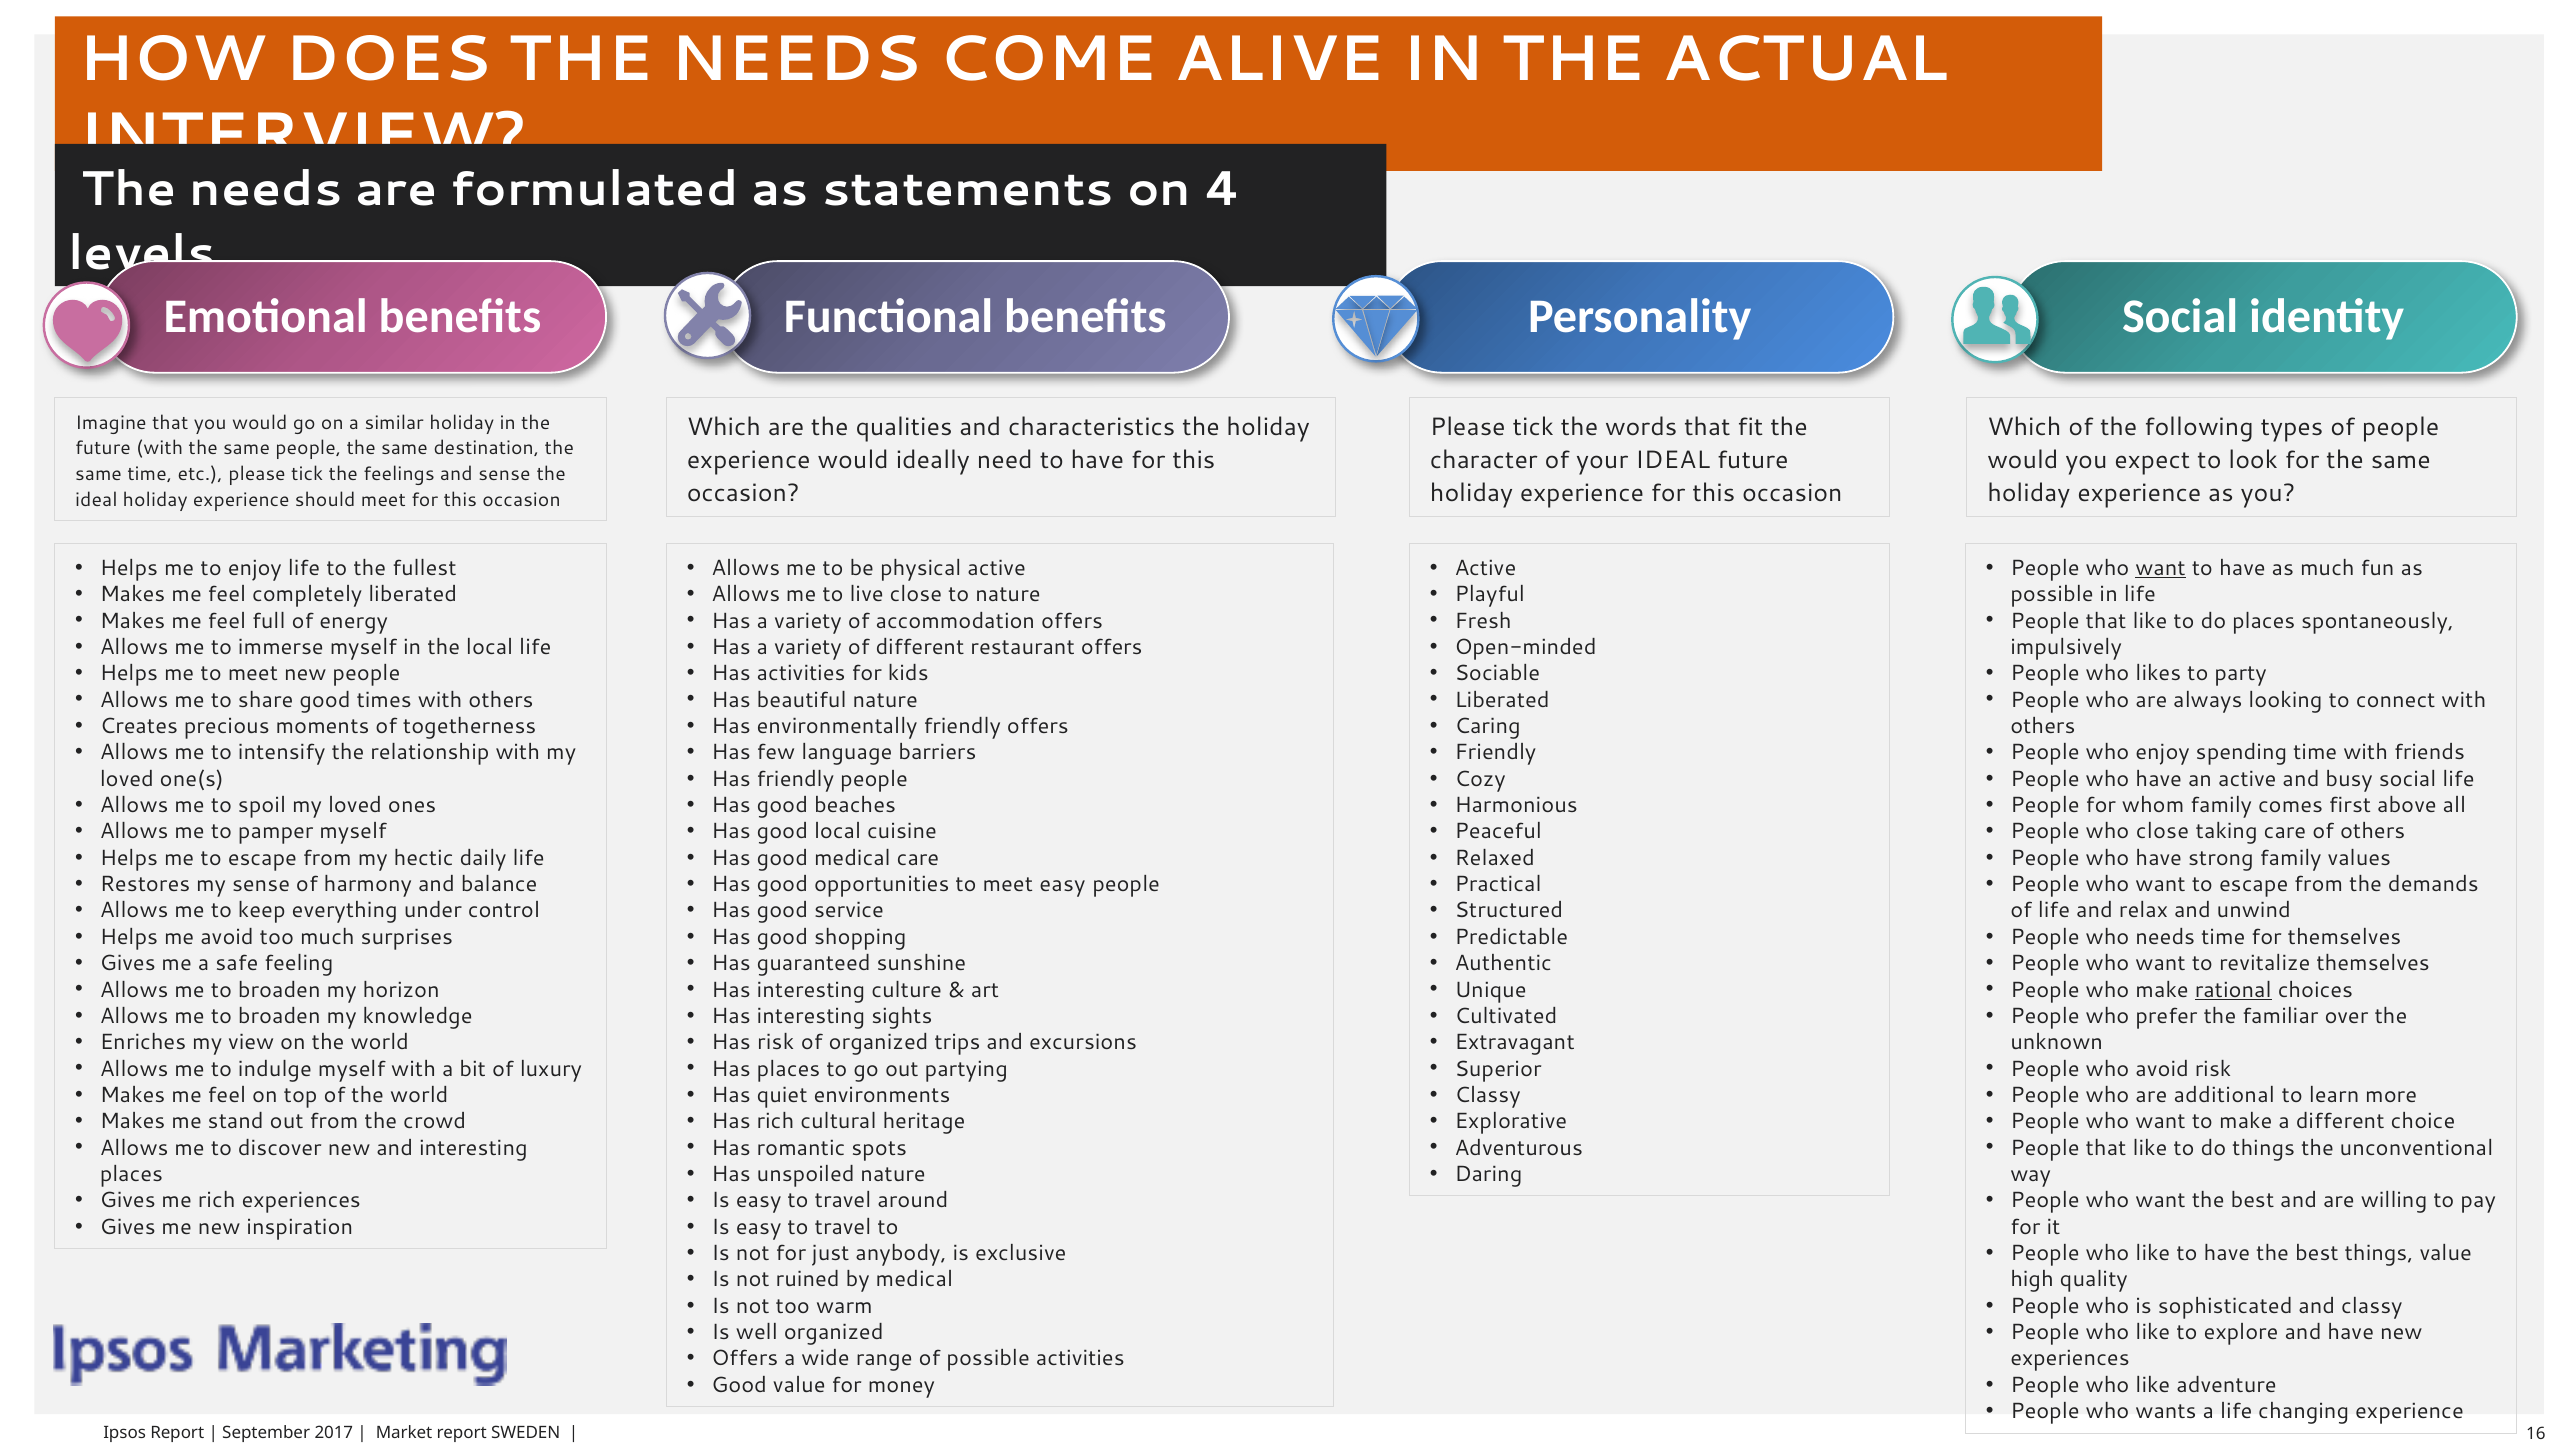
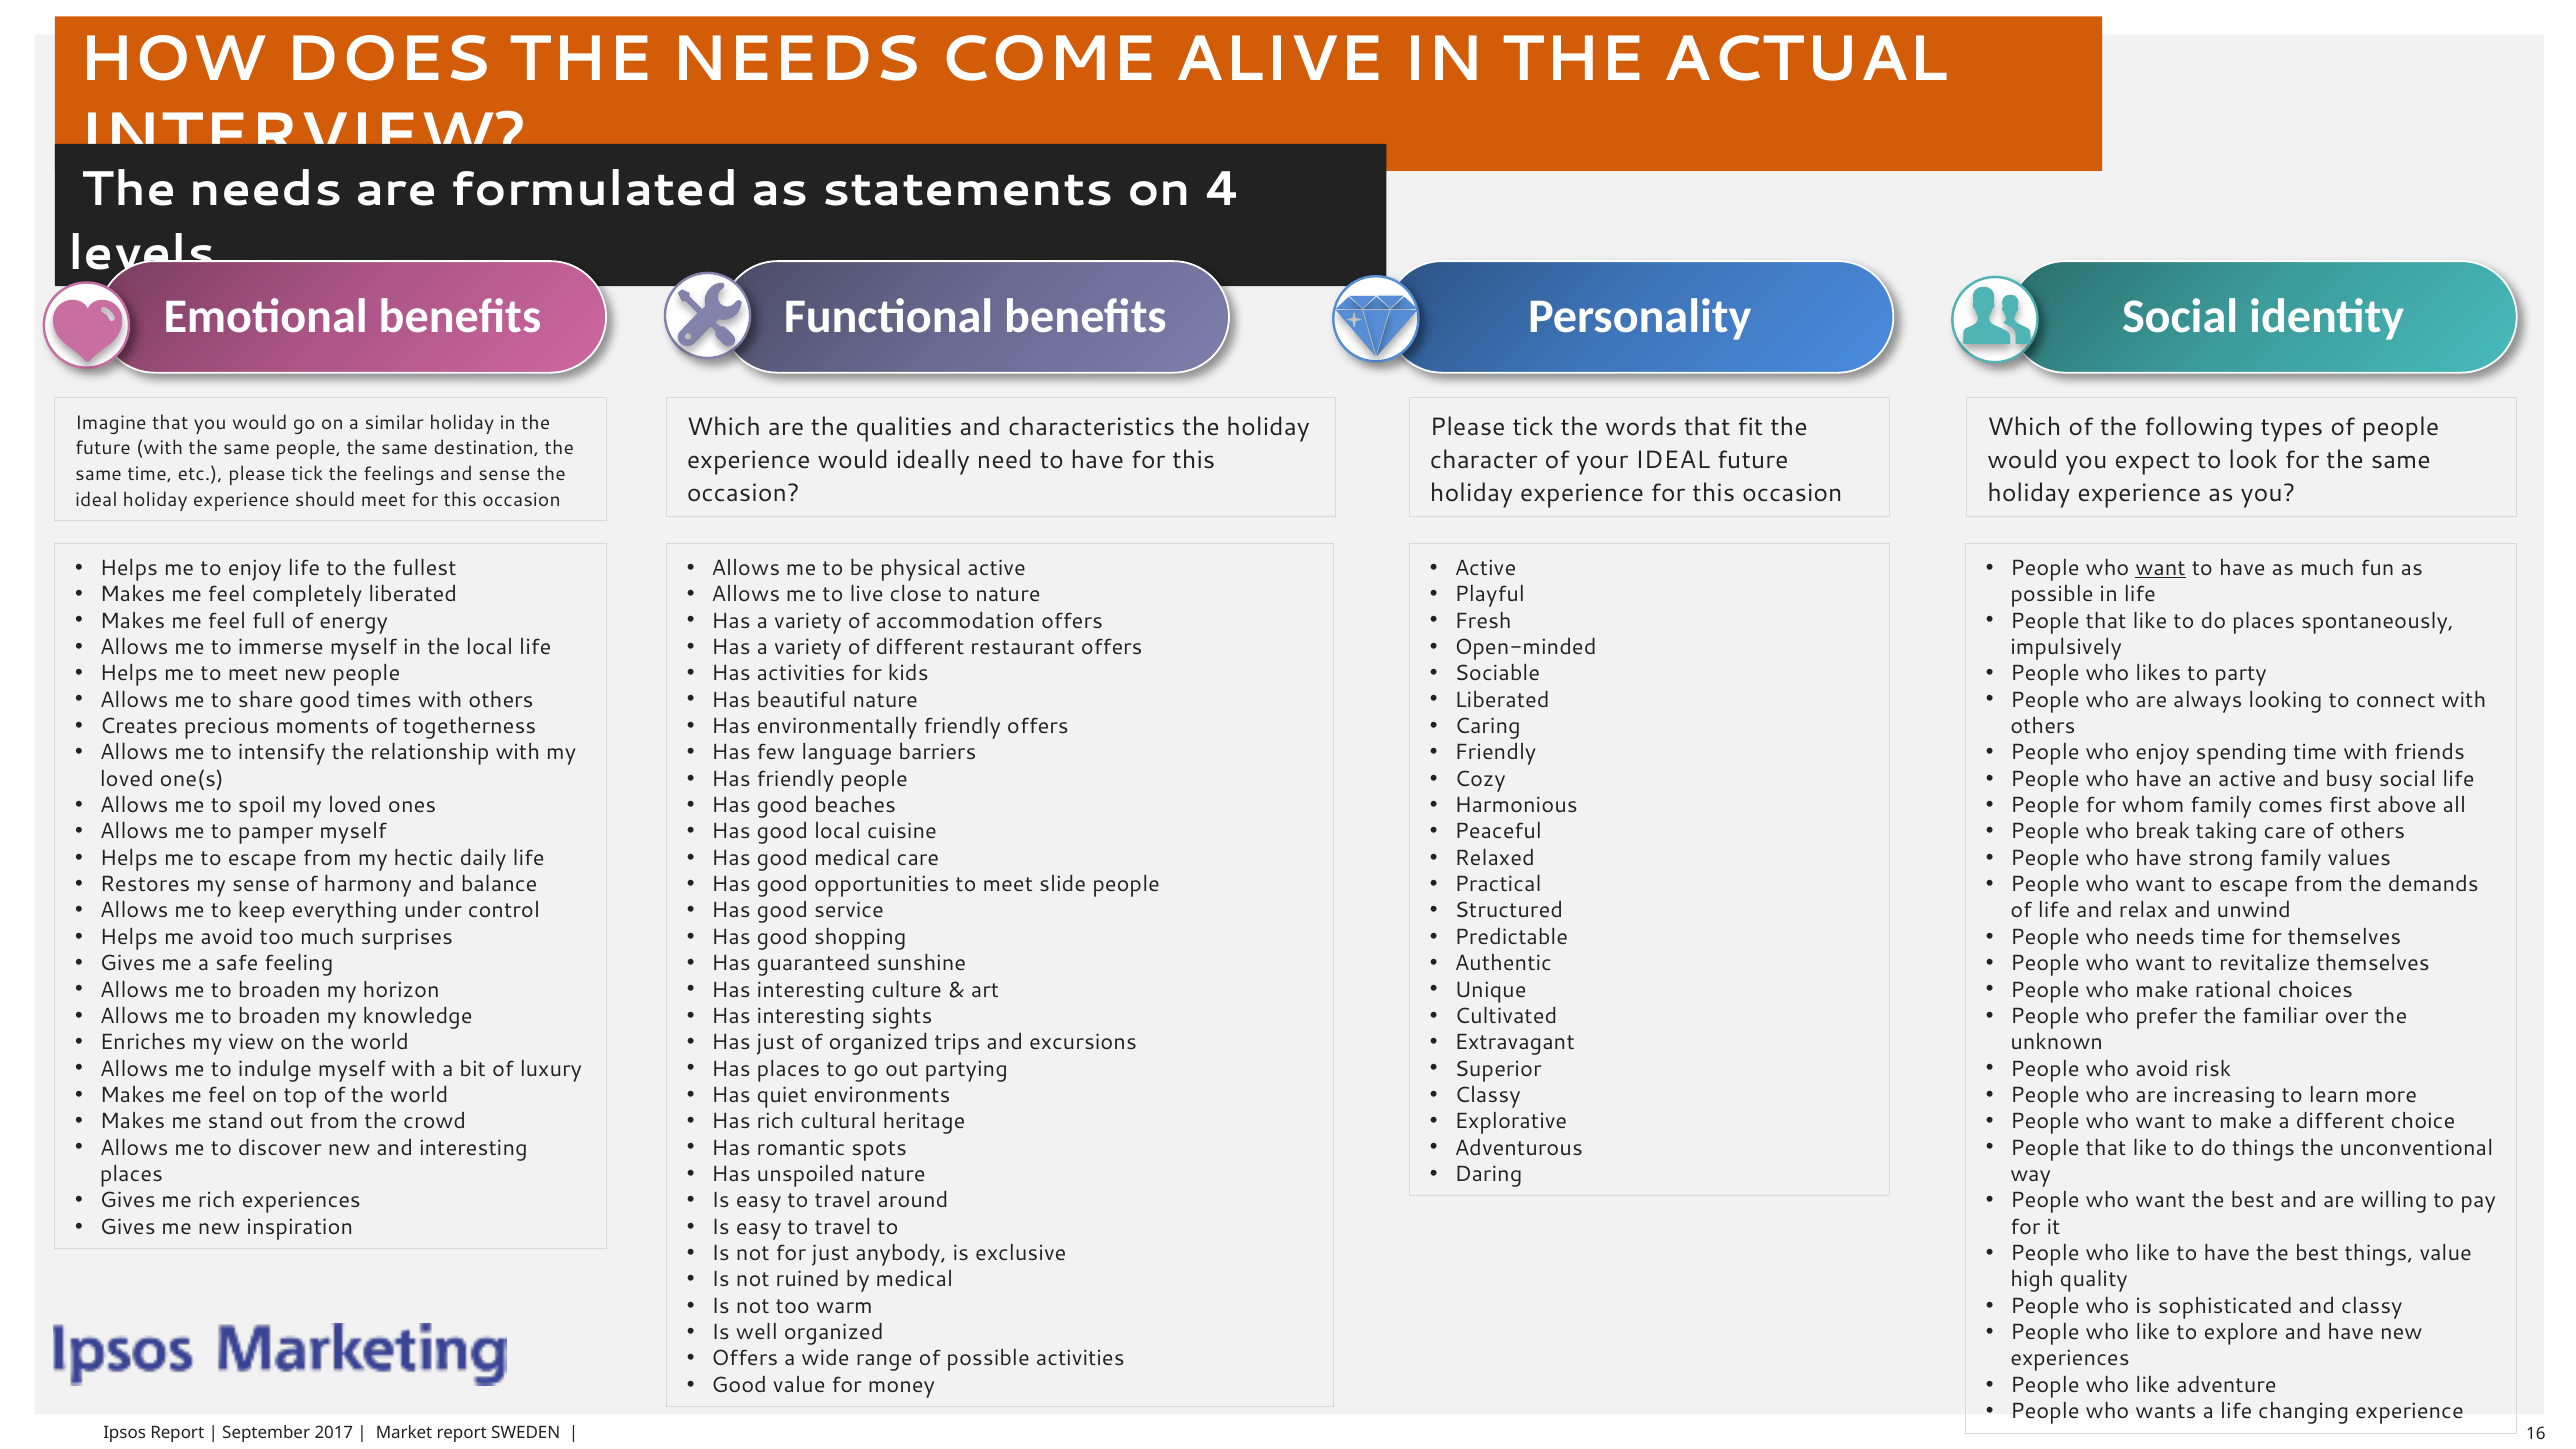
who close: close -> break
meet easy: easy -> slide
rational underline: present -> none
Has risk: risk -> just
additional: additional -> increasing
